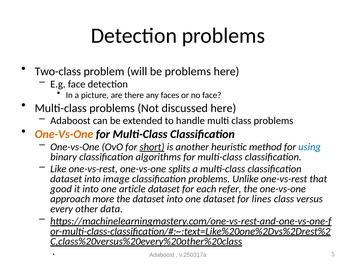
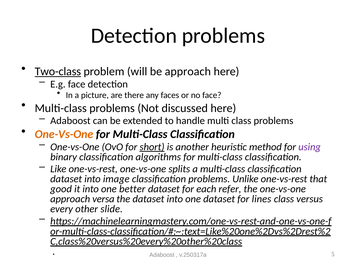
Two-class underline: none -> present
be problems: problems -> approach
using colour: blue -> purple
article: article -> better
more: more -> versa
data: data -> slide
